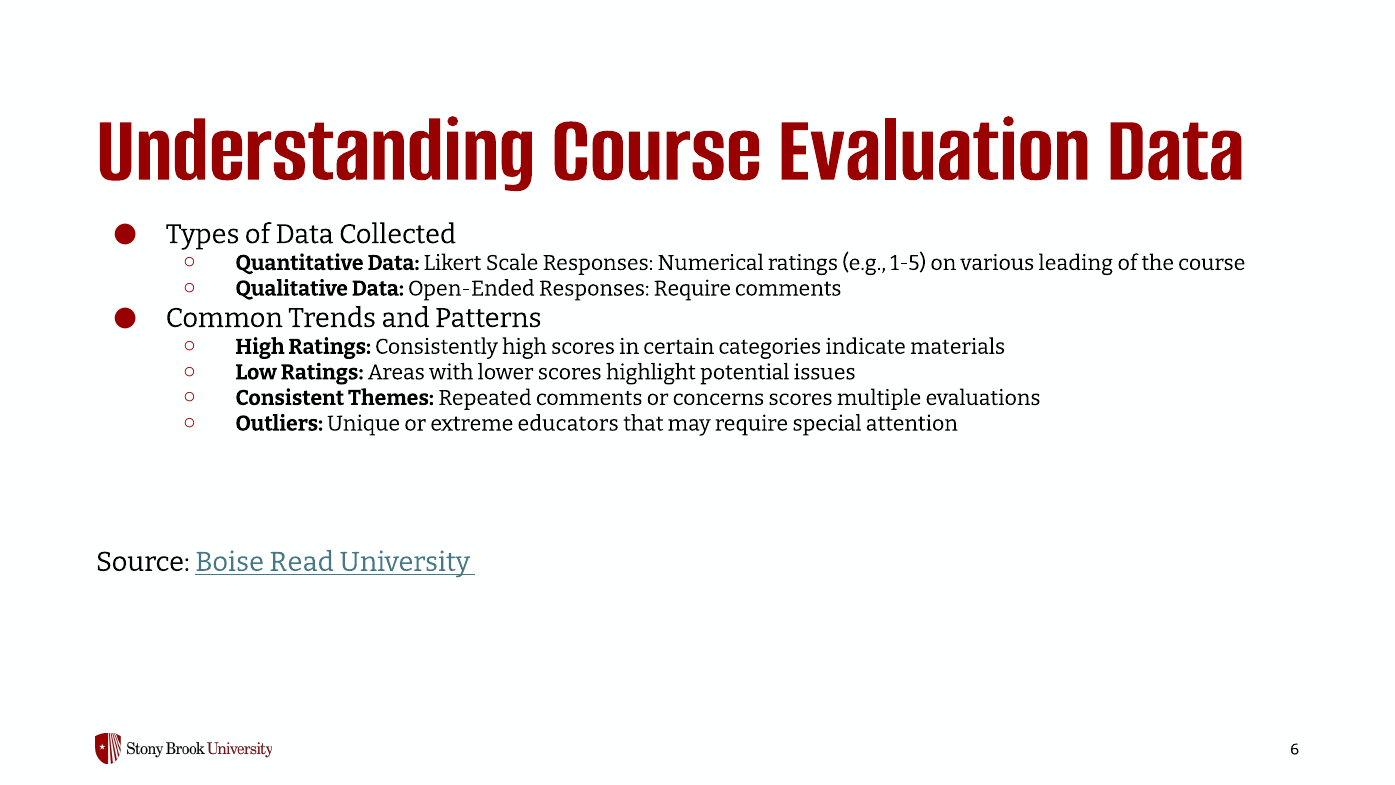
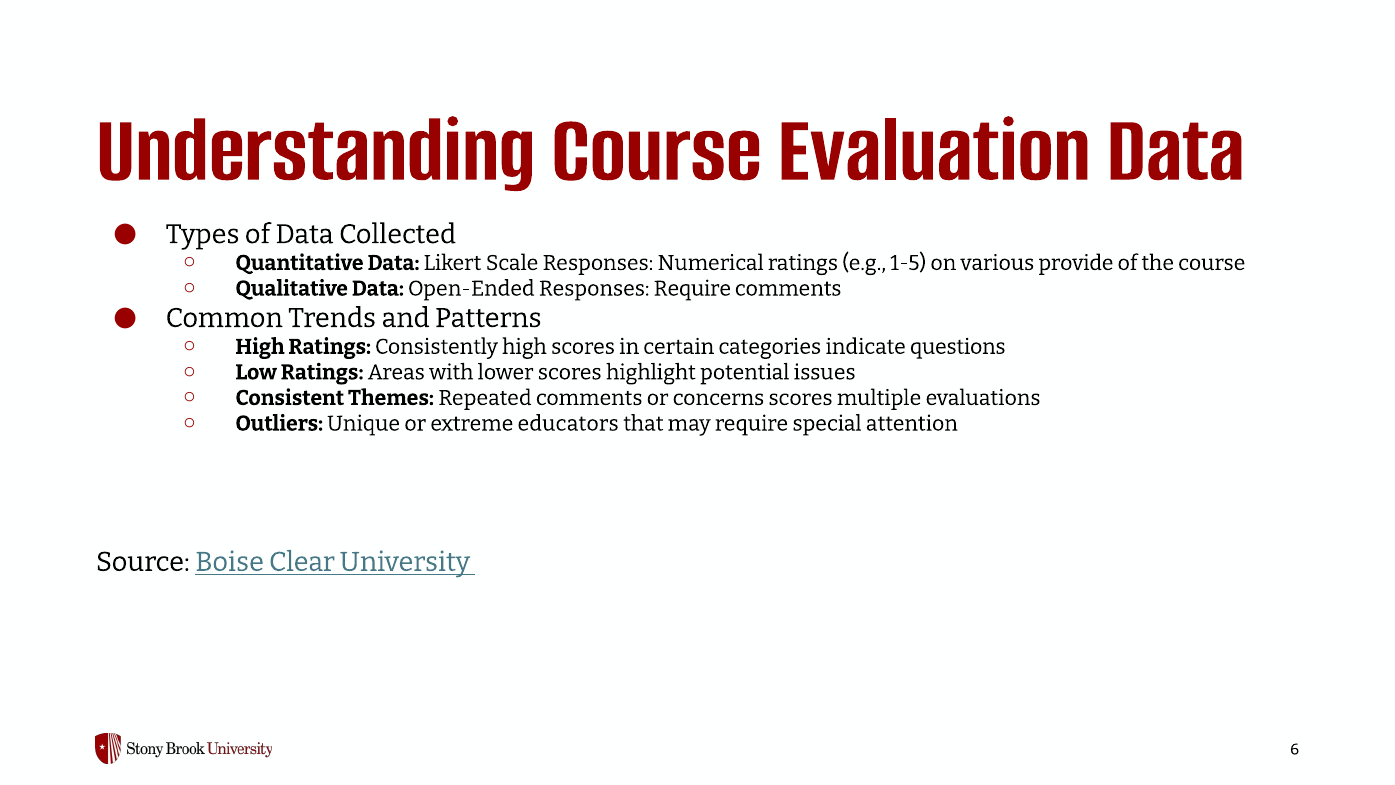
leading: leading -> provide
materials: materials -> questions
Read: Read -> Clear
